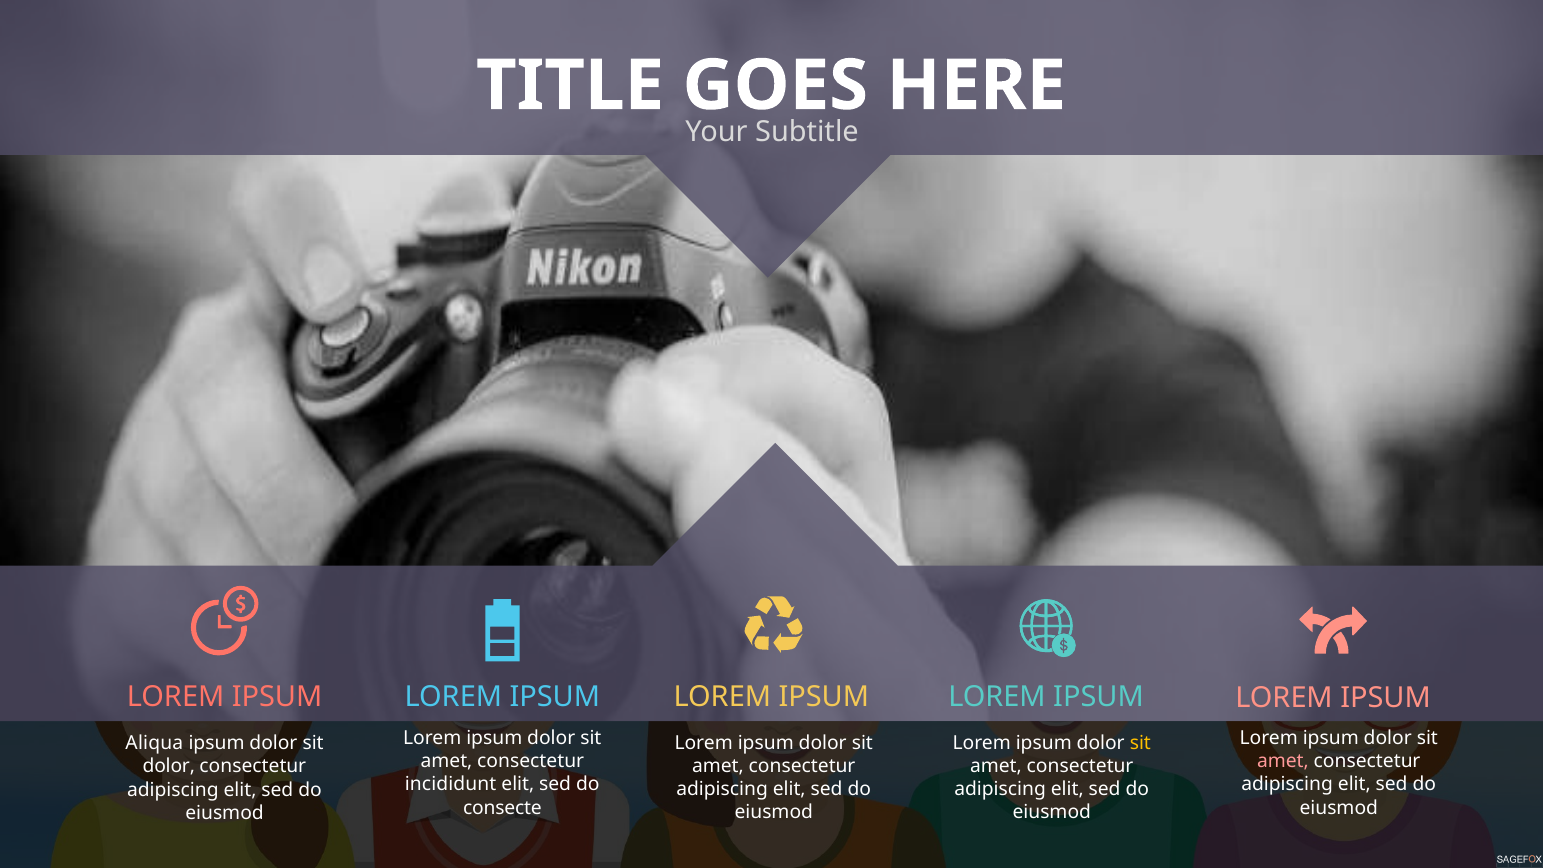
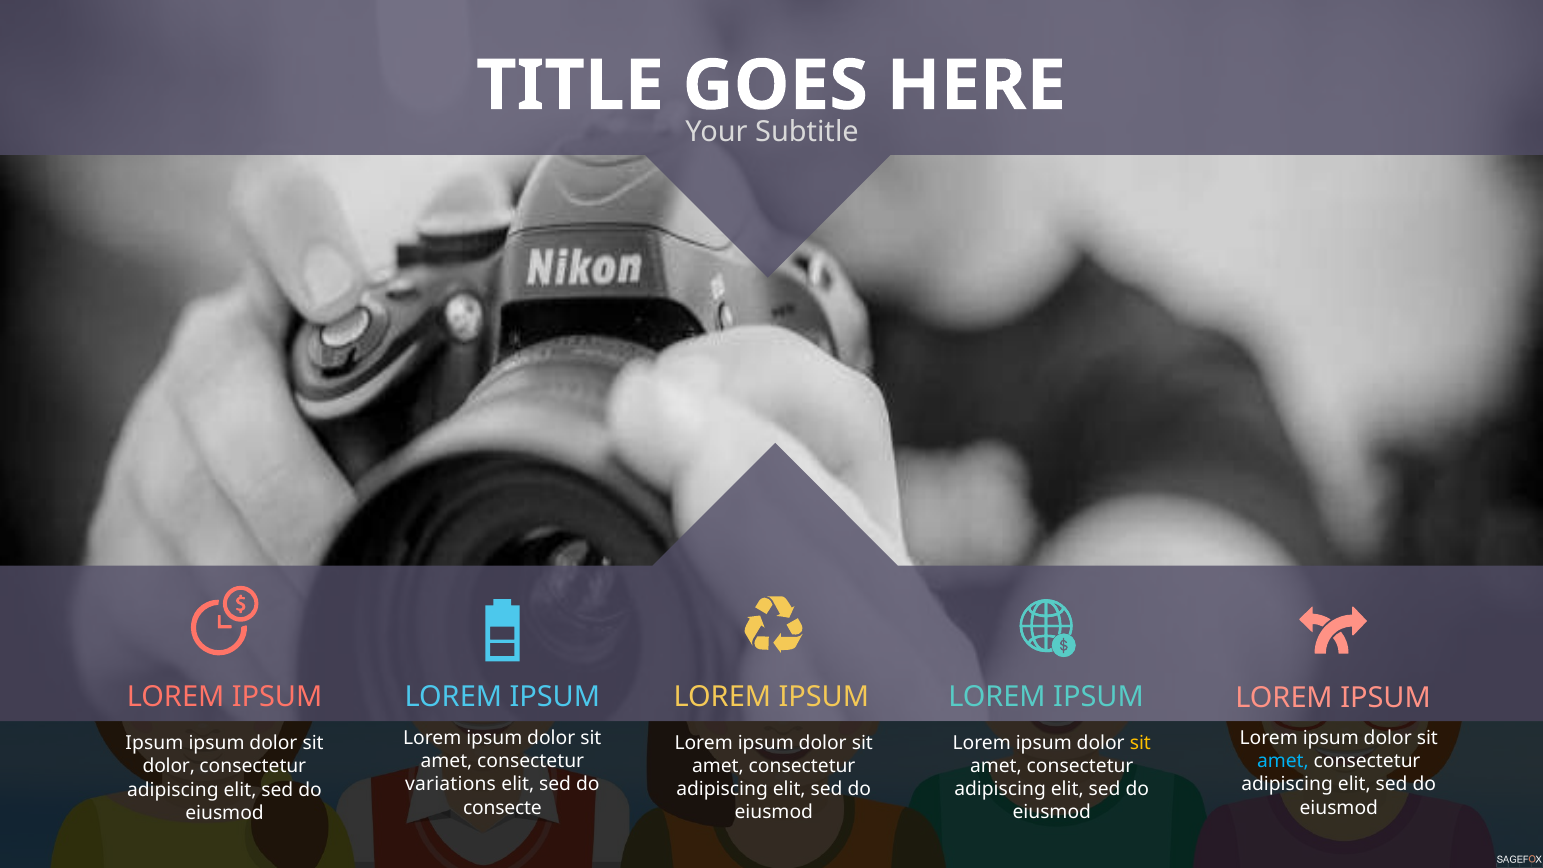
Aliqua at (154, 743): Aliqua -> Ipsum
amet at (1283, 761) colour: pink -> light blue
incididunt: incididunt -> variations
